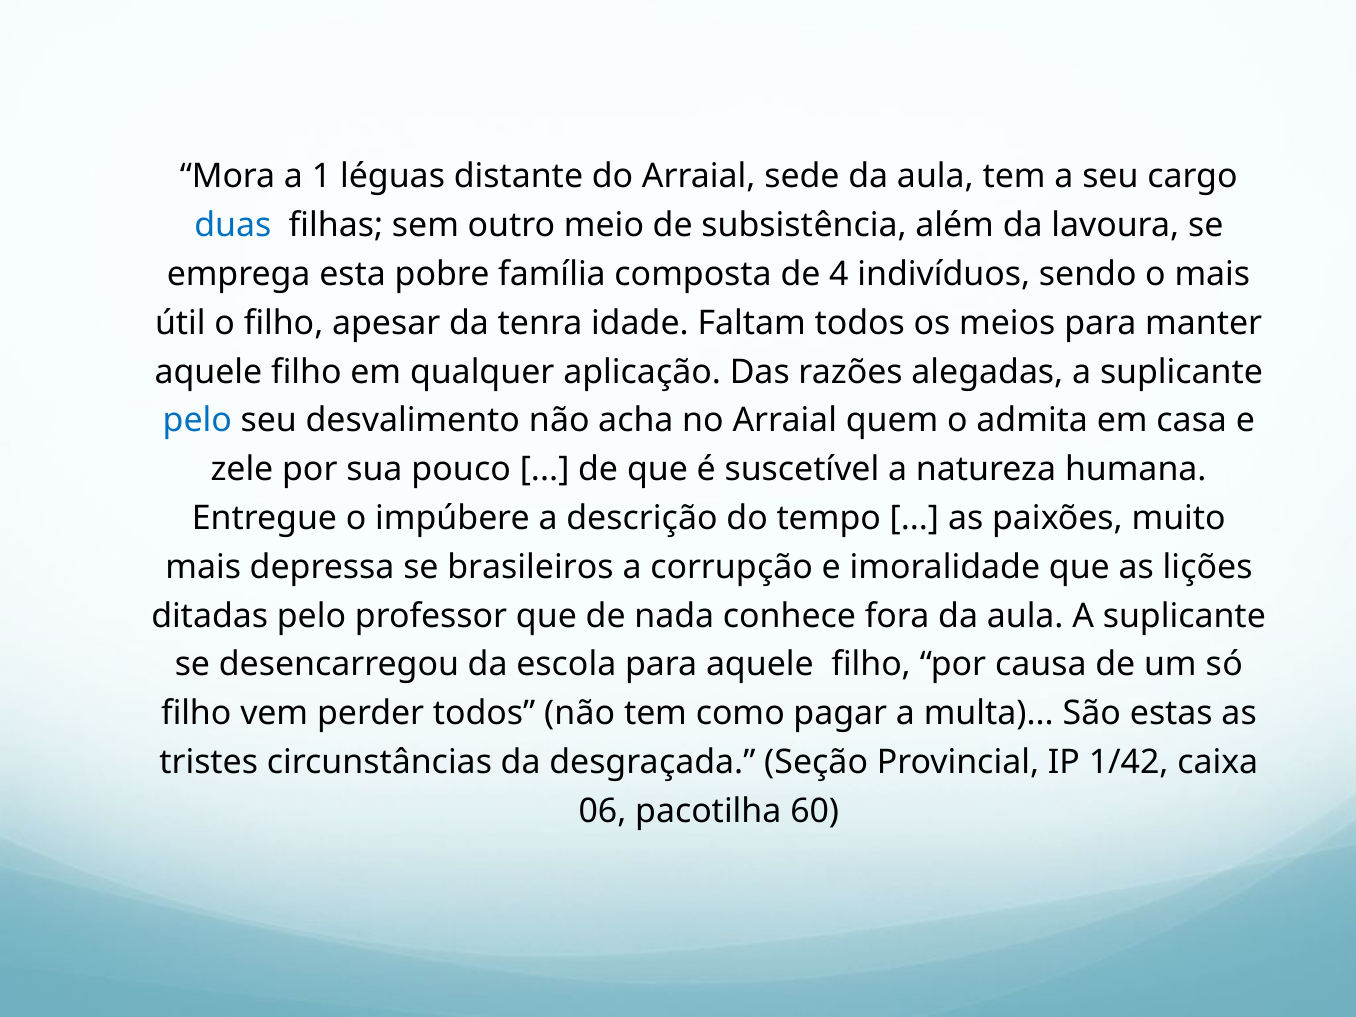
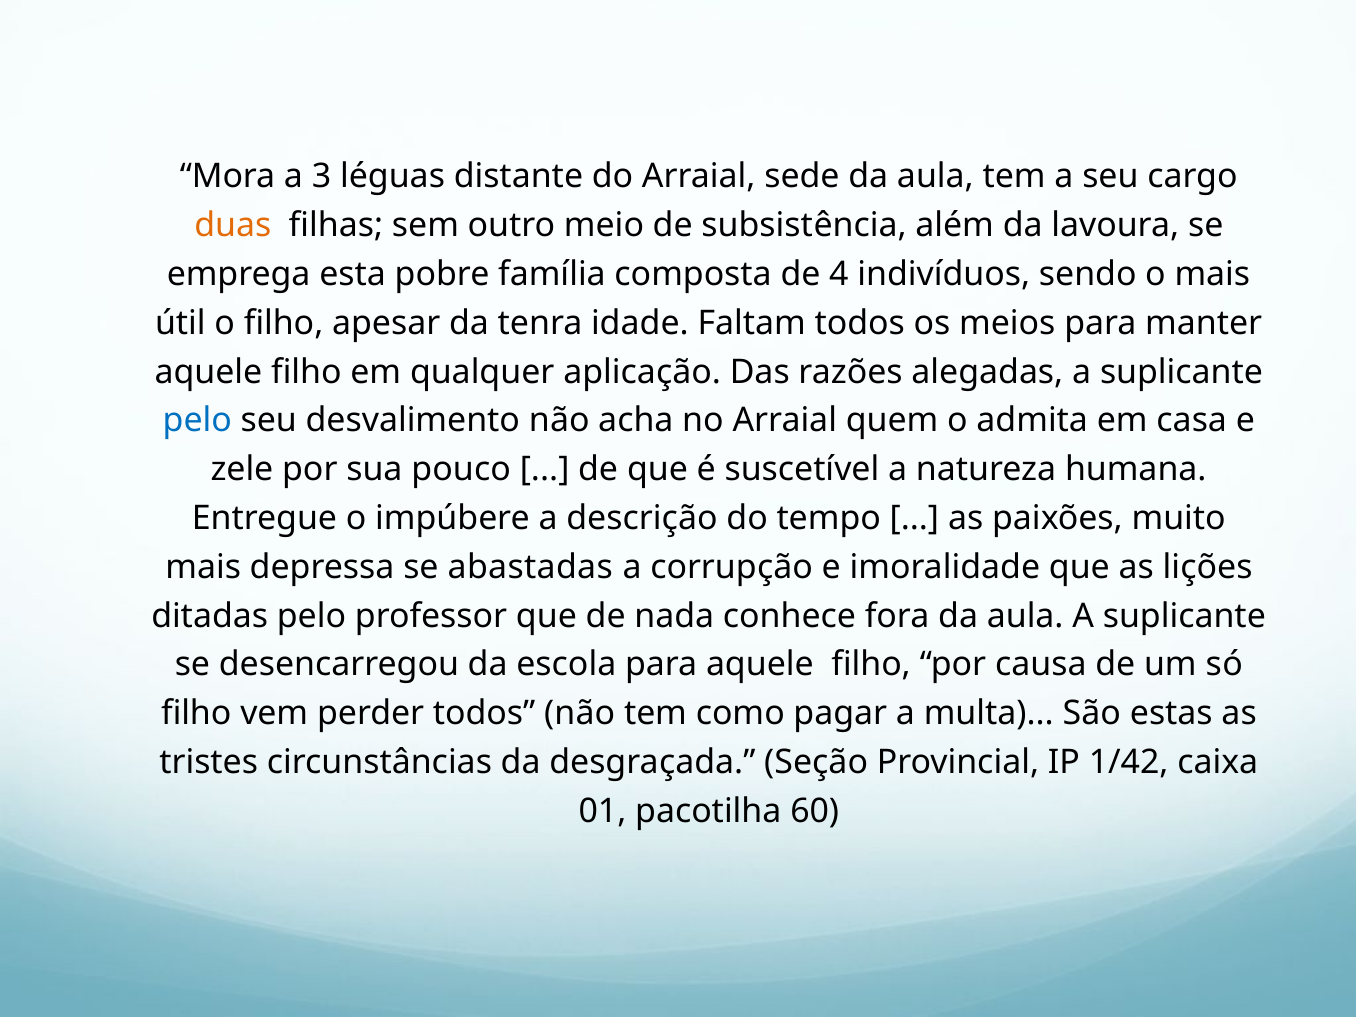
1: 1 -> 3
duas colour: blue -> orange
brasileiros: brasileiros -> abastadas
06: 06 -> 01
